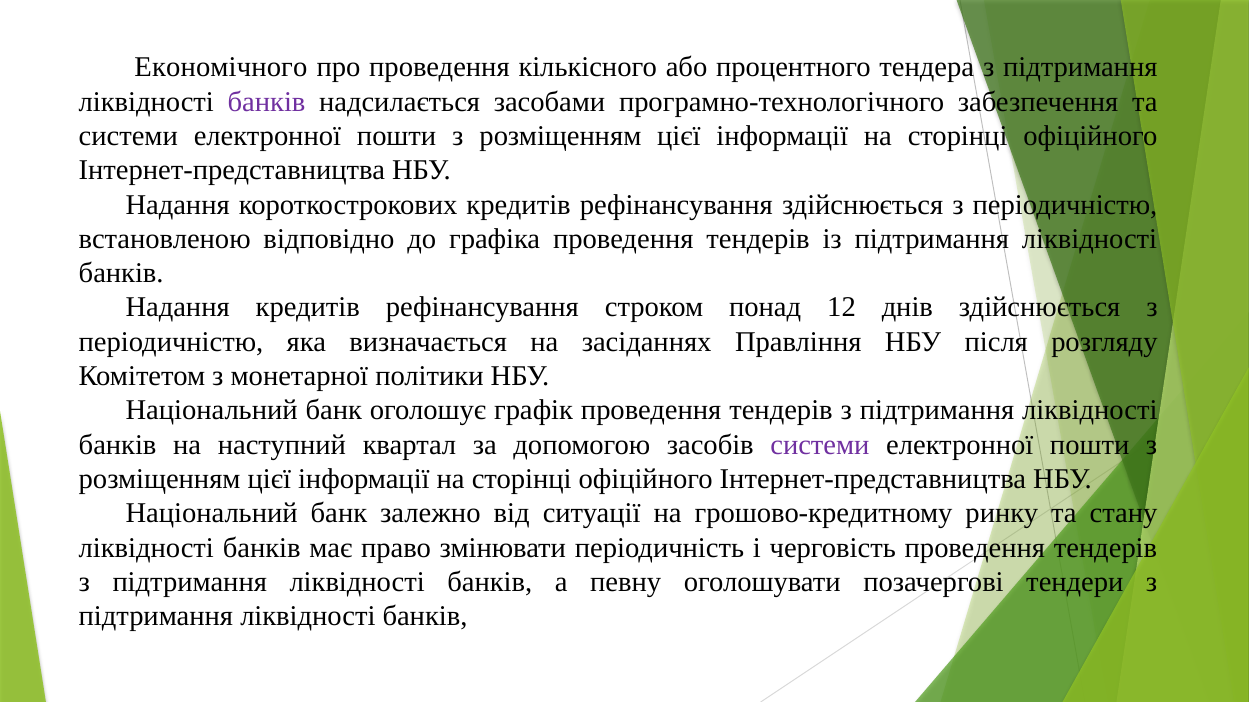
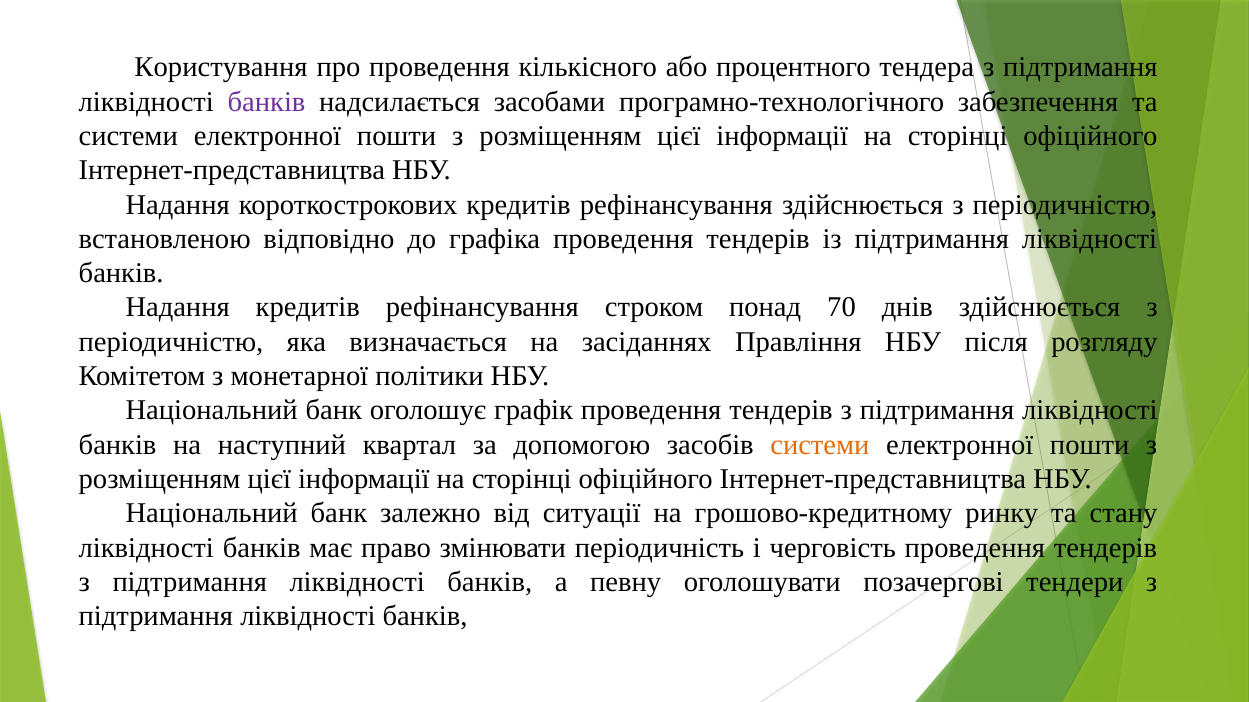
Економічного: Економічного -> Користування
12: 12 -> 70
системи at (820, 445) colour: purple -> orange
